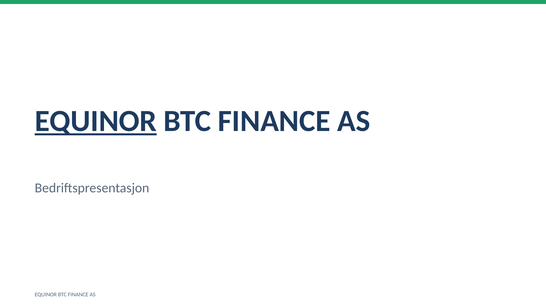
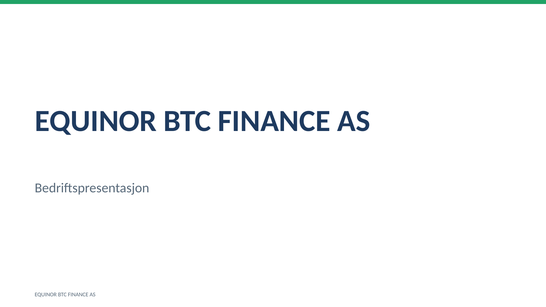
EQUINOR at (96, 121) underline: present -> none
